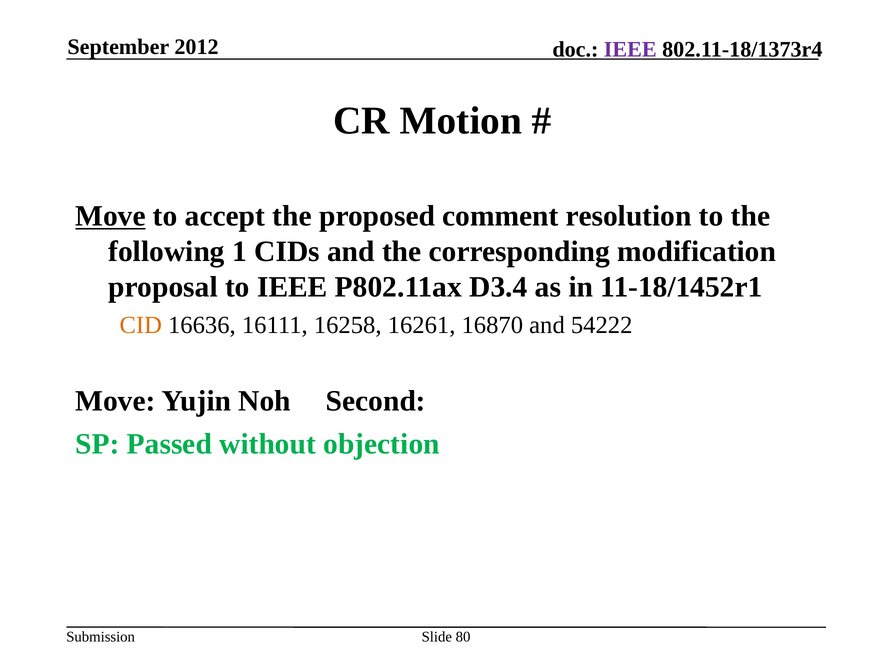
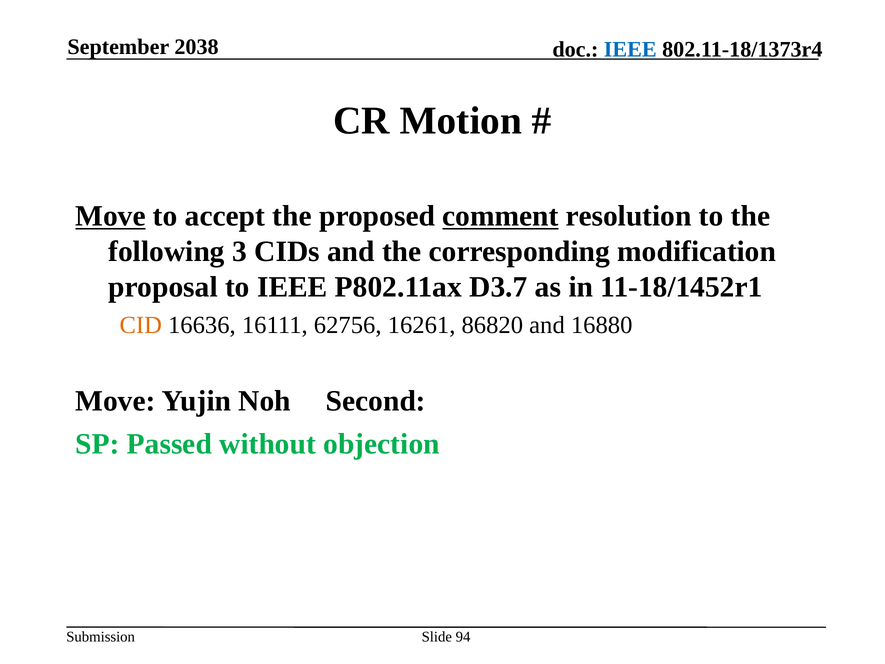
2012: 2012 -> 2038
IEEE at (630, 49) colour: purple -> blue
comment underline: none -> present
1: 1 -> 3
D3.4: D3.4 -> D3.7
16258: 16258 -> 62756
16870: 16870 -> 86820
54222: 54222 -> 16880
80: 80 -> 94
